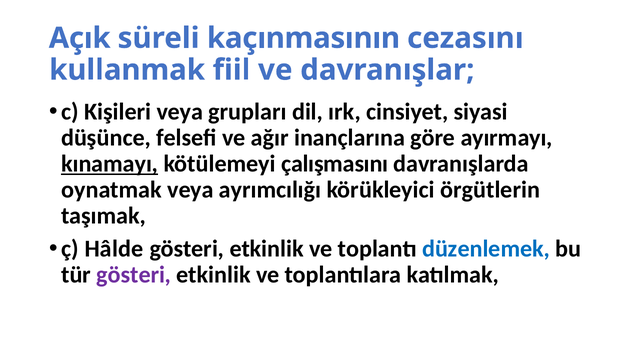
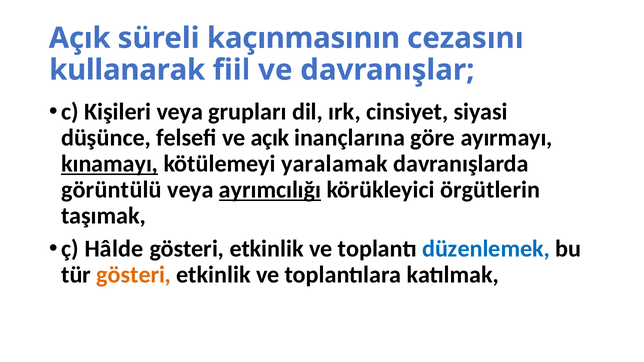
kullanmak: kullanmak -> kullanarak
ve ağır: ağır -> açık
çalışmasını: çalışmasını -> yaralamak
oynatmak: oynatmak -> görüntülü
ayrımcılığı underline: none -> present
gösteri at (134, 275) colour: purple -> orange
